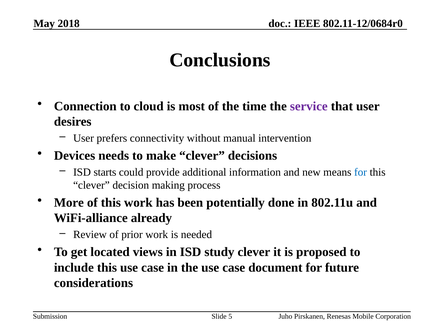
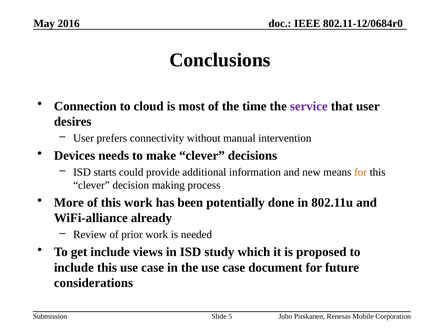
2018: 2018 -> 2016
for at (361, 172) colour: blue -> orange
get located: located -> include
study clever: clever -> which
